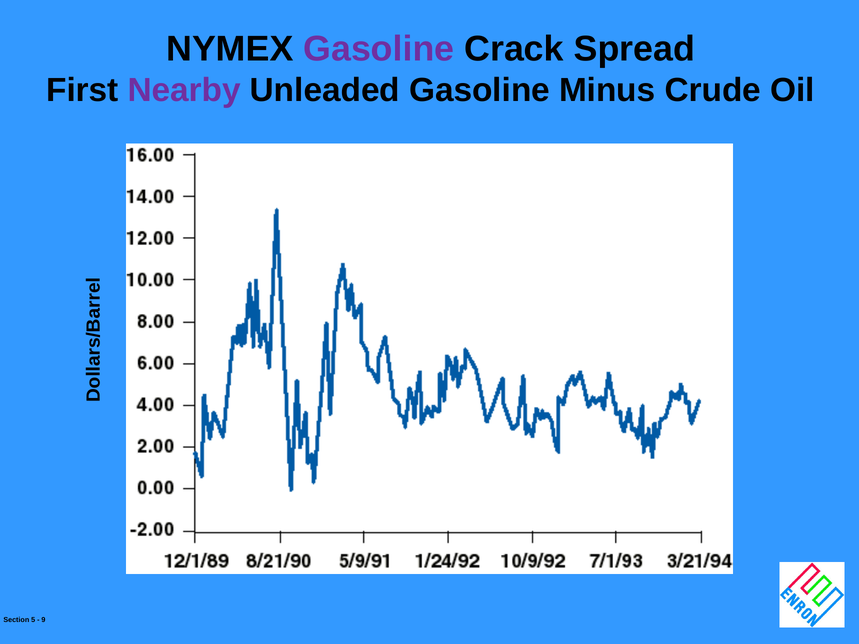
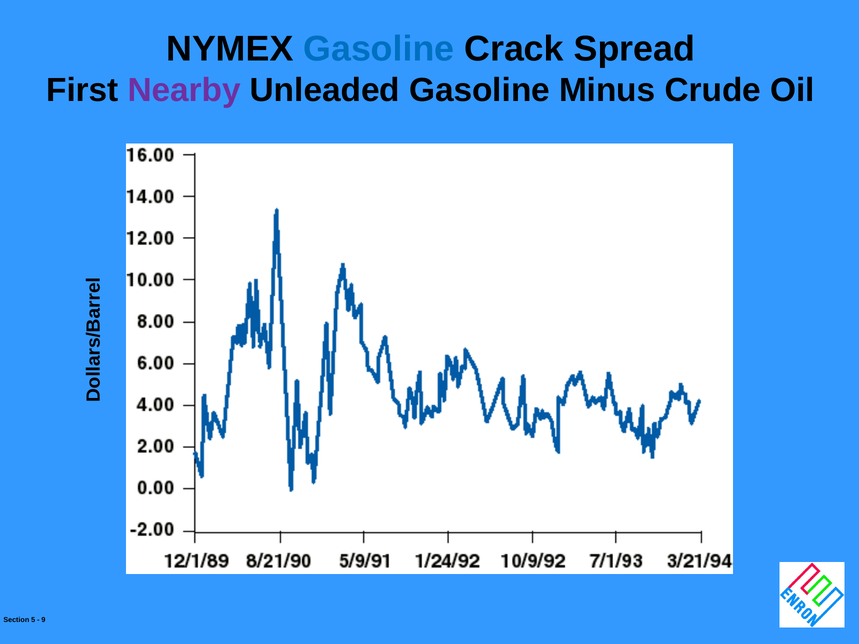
Gasoline at (379, 49) colour: purple -> blue
